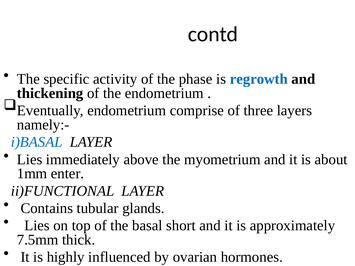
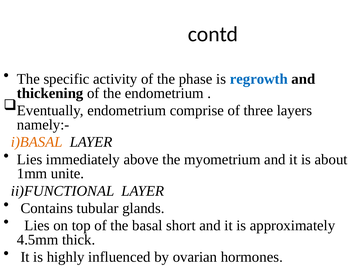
i)BASAL colour: blue -> orange
enter: enter -> unite
7.5mm: 7.5mm -> 4.5mm
